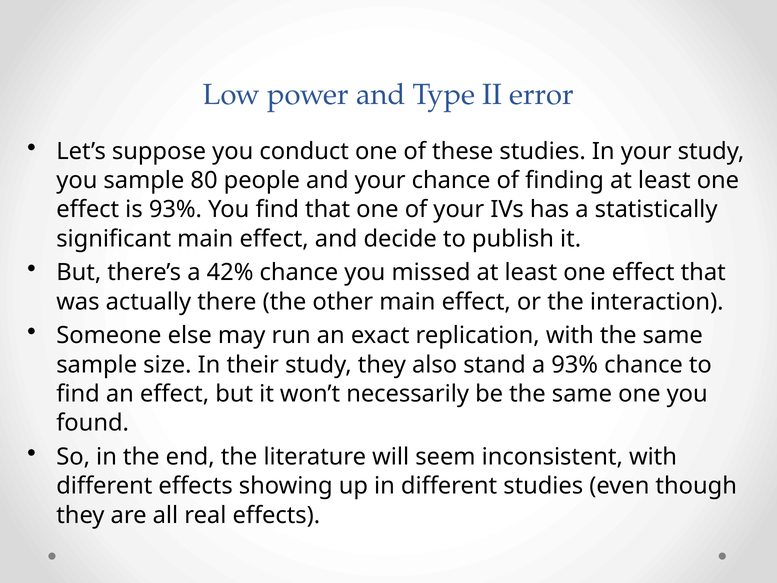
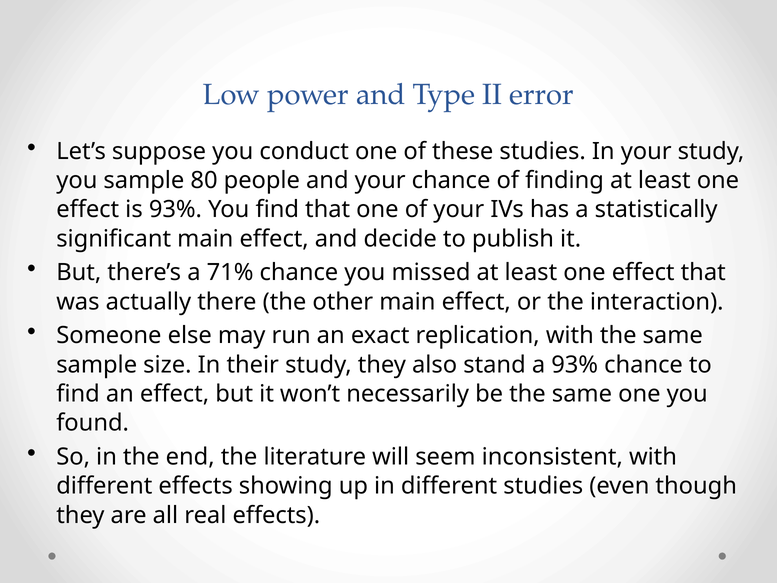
42%: 42% -> 71%
